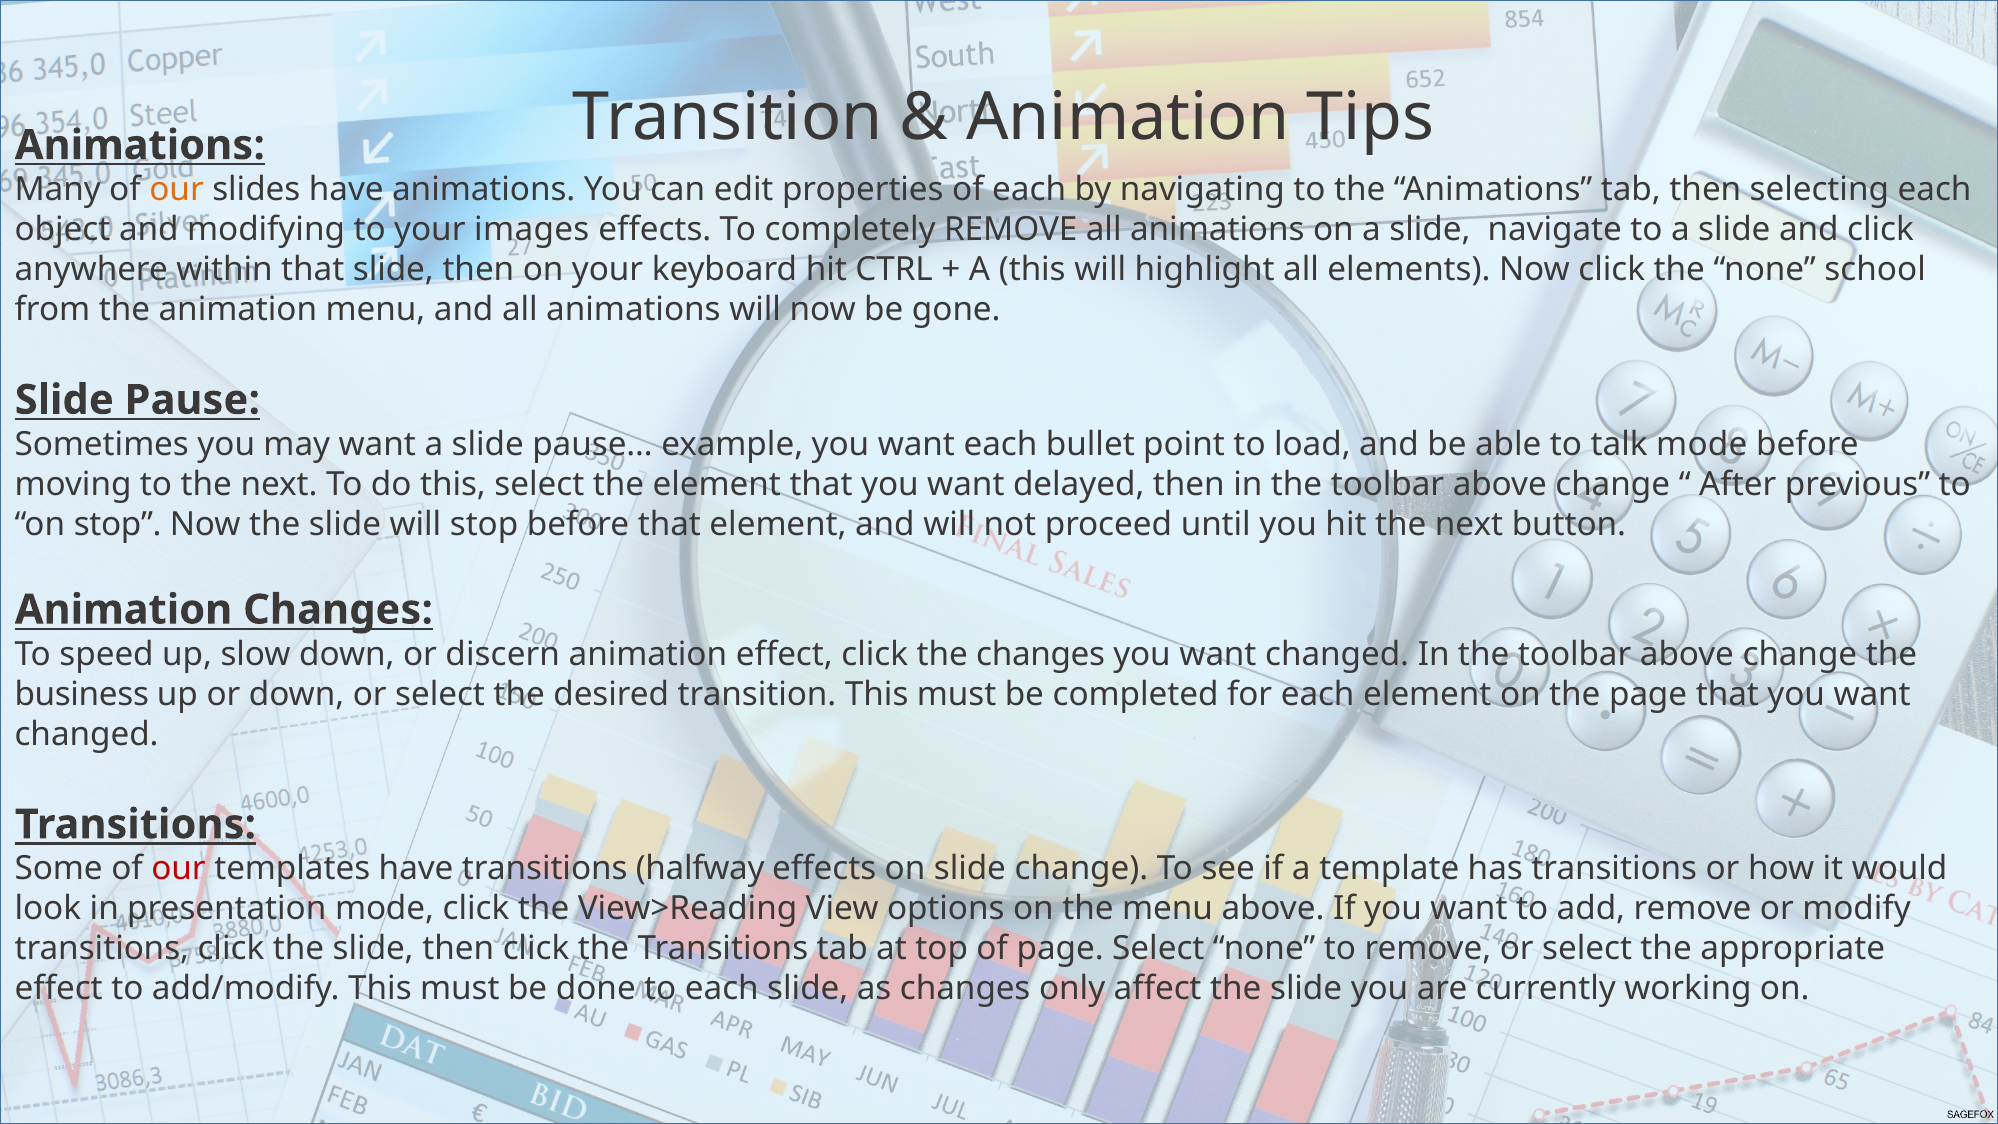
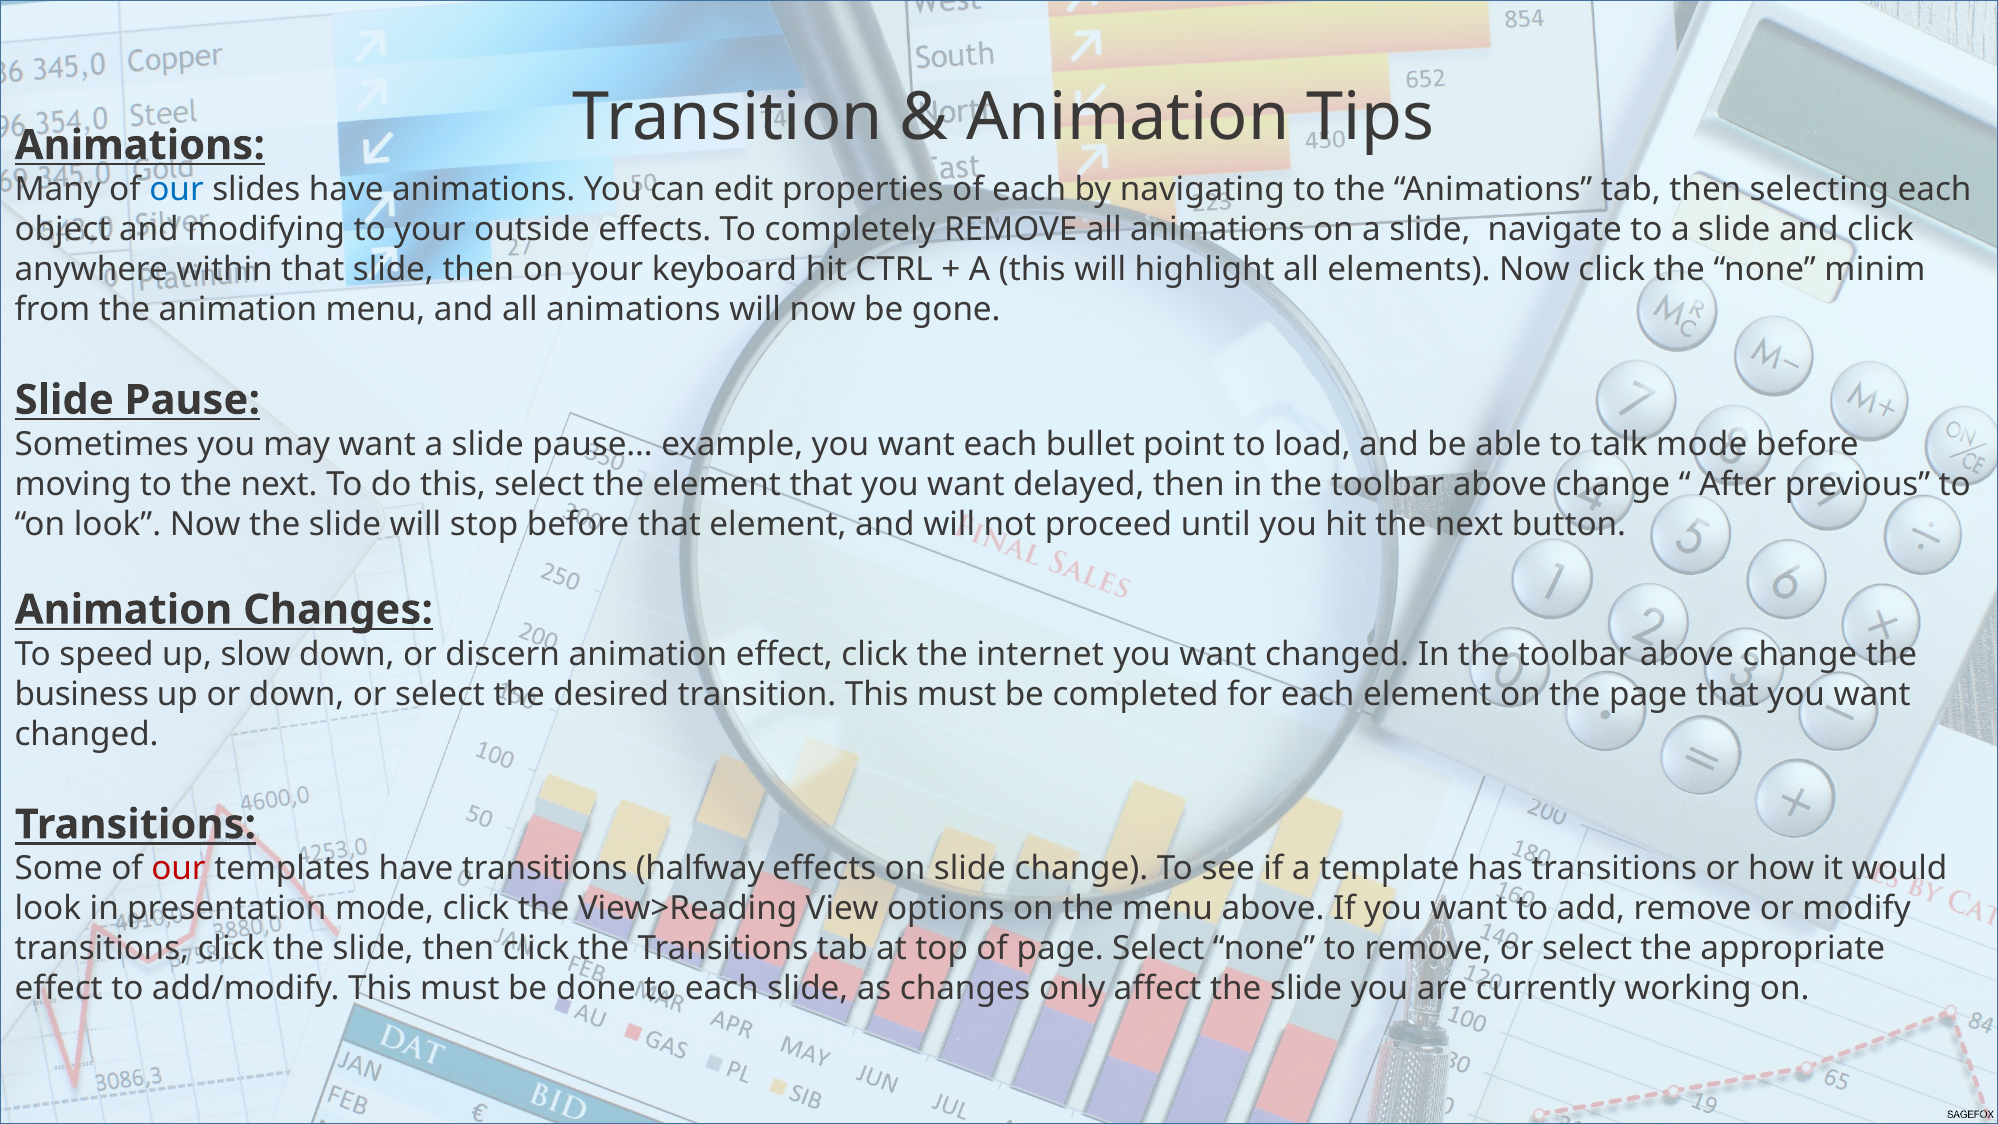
our at (177, 190) colour: orange -> blue
images: images -> outside
school: school -> minim
on stop: stop -> look
the changes: changes -> internet
